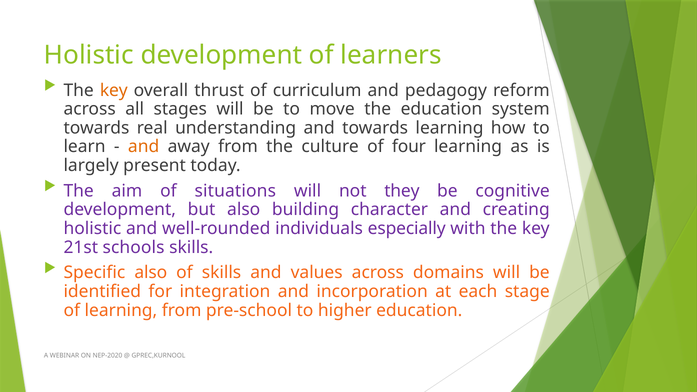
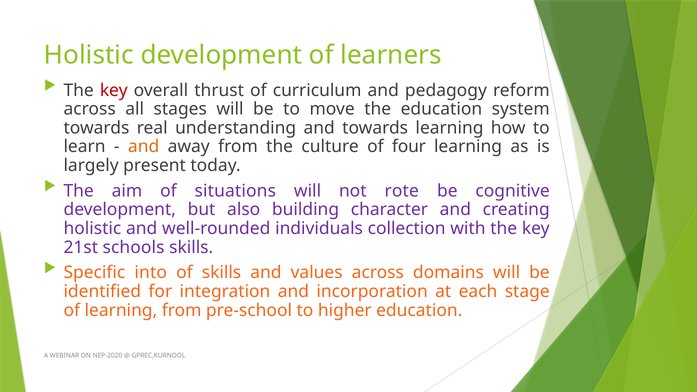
key at (114, 90) colour: orange -> red
they: they -> rote
especially: especially -> collection
Specific also: also -> into
